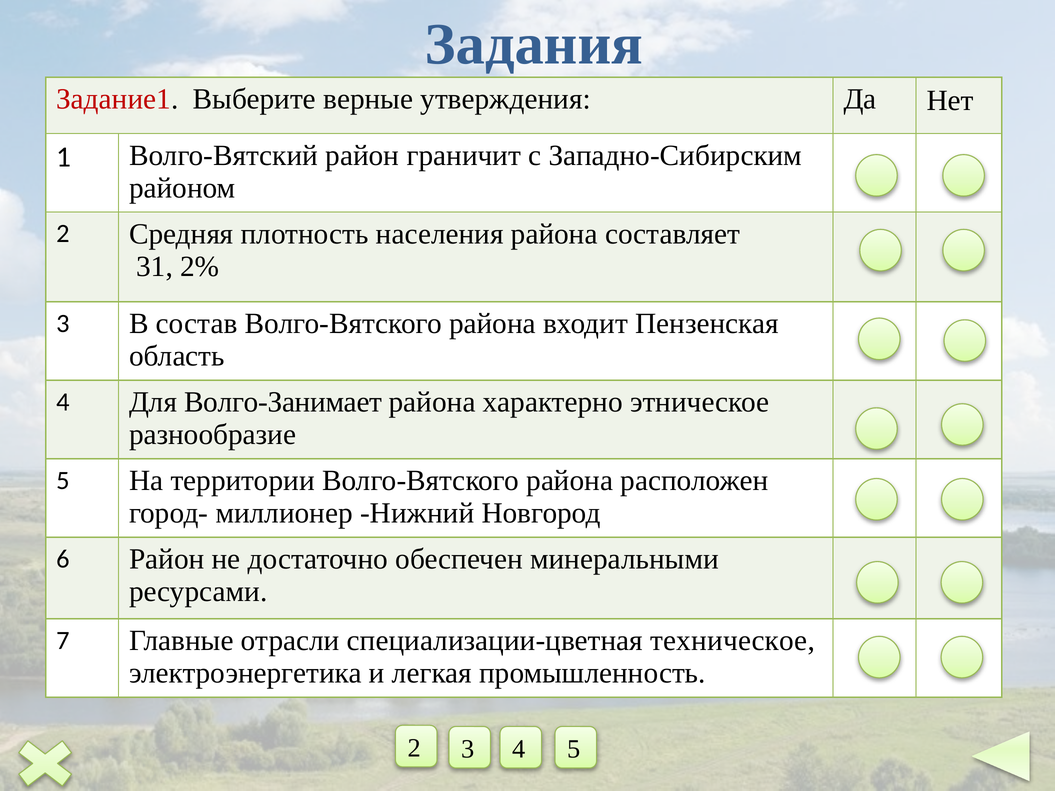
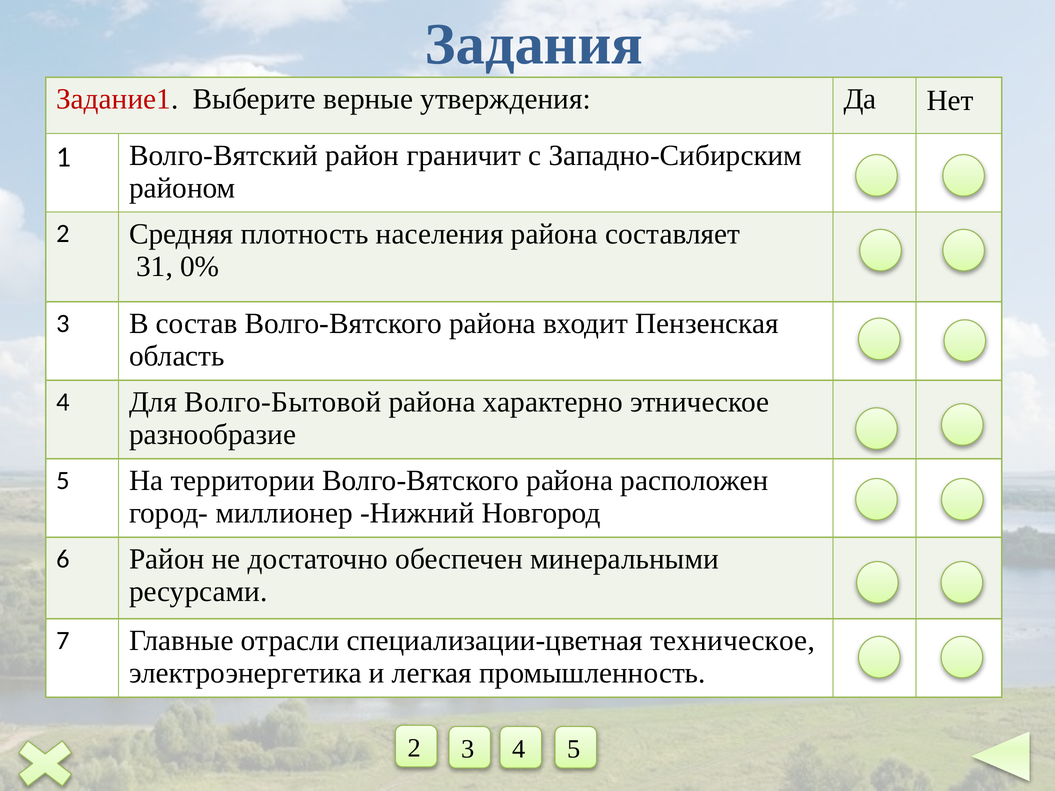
2%: 2% -> 0%
Волго-Занимает: Волго-Занимает -> Волго-Бытовой
